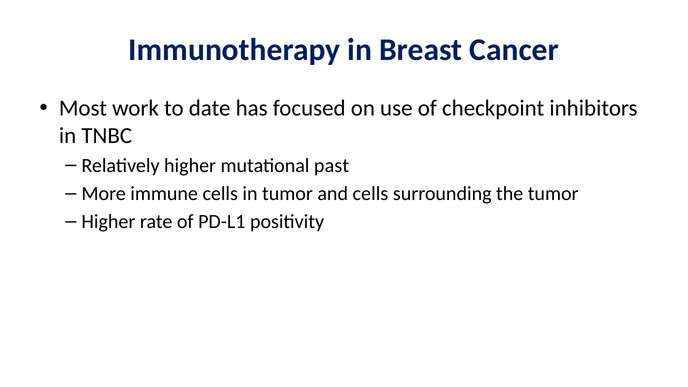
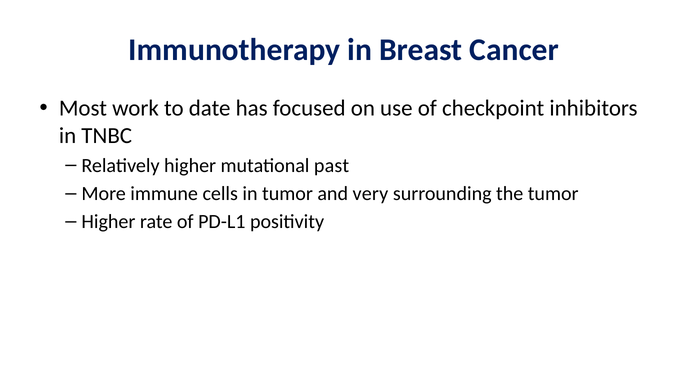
and cells: cells -> very
